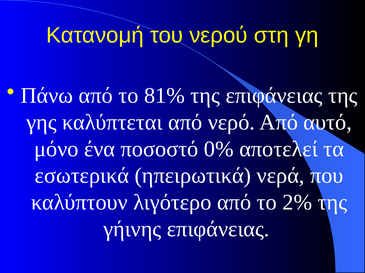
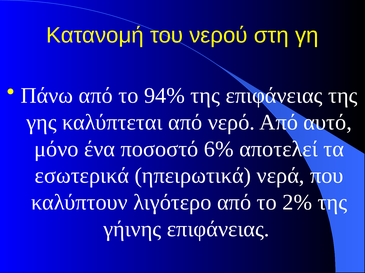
81%: 81% -> 94%
0%: 0% -> 6%
